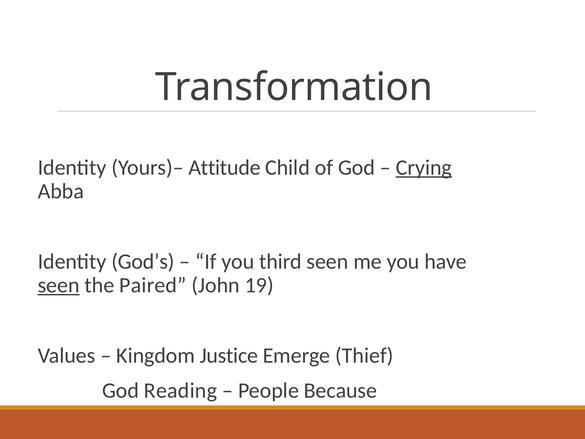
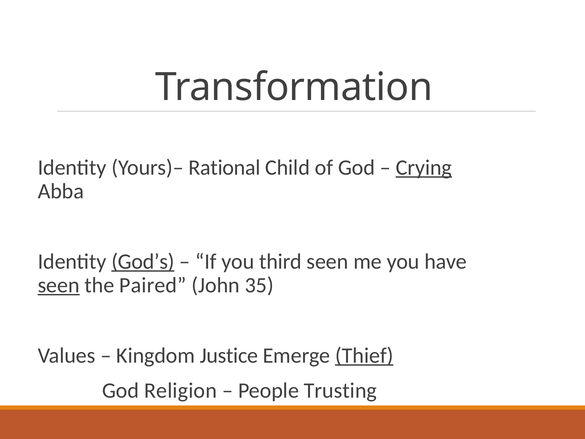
Attitude: Attitude -> Rational
God’s underline: none -> present
19: 19 -> 35
Thief underline: none -> present
Reading: Reading -> Religion
Because: Because -> Trusting
